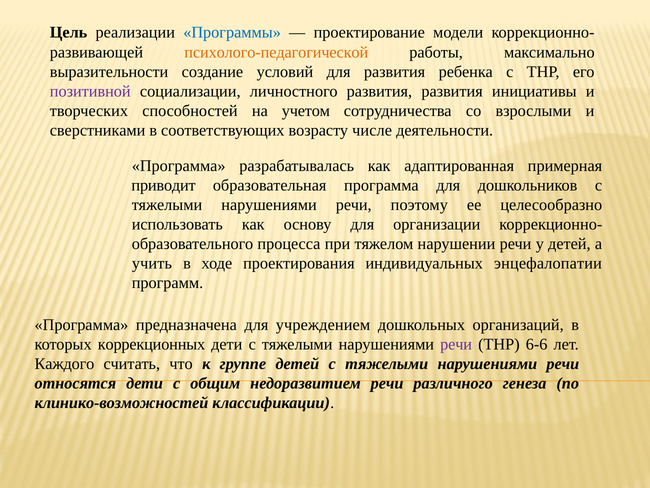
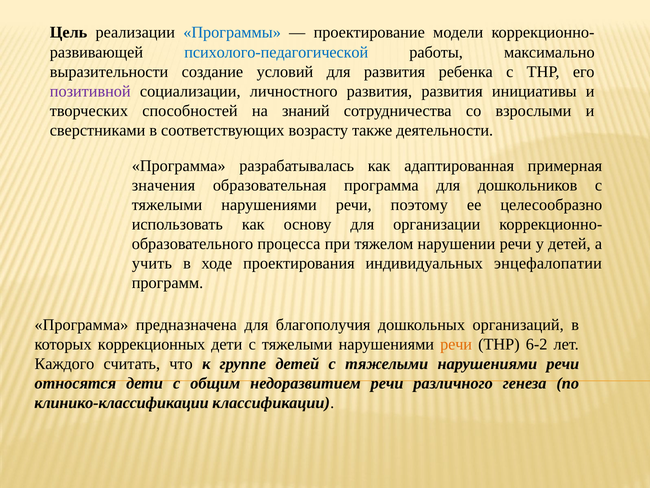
психолого-педагогической colour: orange -> blue
учетом: учетом -> знаний
числе: числе -> также
приводит: приводит -> значения
учреждением: учреждением -> благополучия
речи at (456, 344) colour: purple -> orange
6-6: 6-6 -> 6-2
клинико-возможностей: клинико-возможностей -> клинико-классификации
